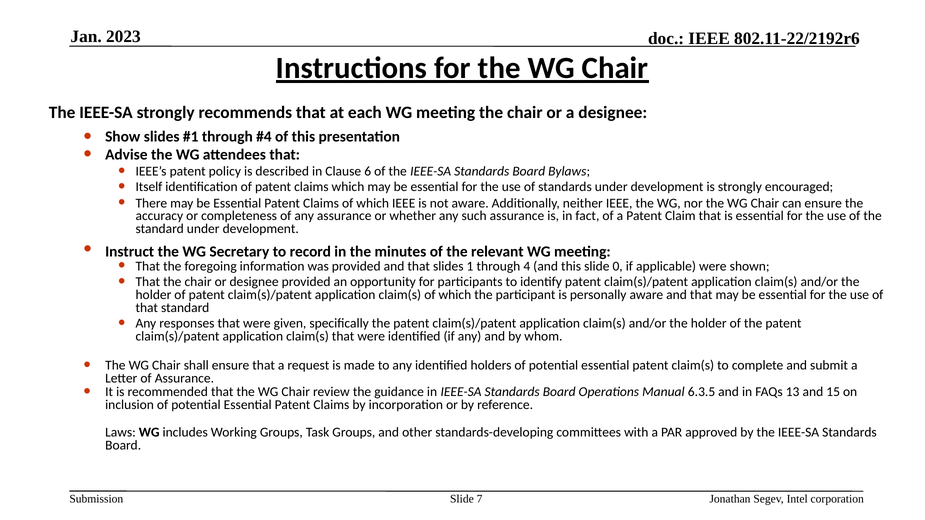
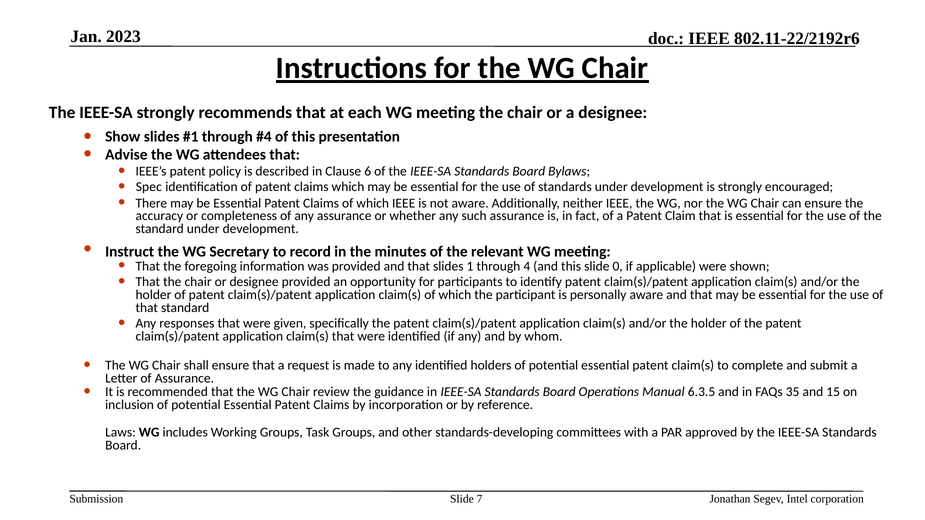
Itself: Itself -> Spec
13: 13 -> 35
